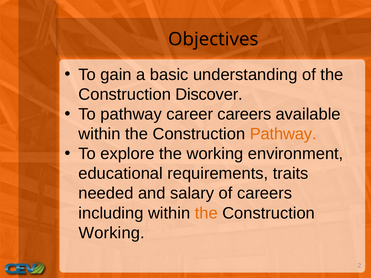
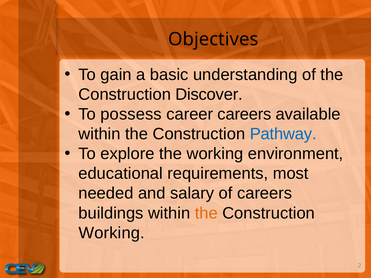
To pathway: pathway -> possess
Pathway at (283, 134) colour: orange -> blue
traits: traits -> most
including: including -> buildings
